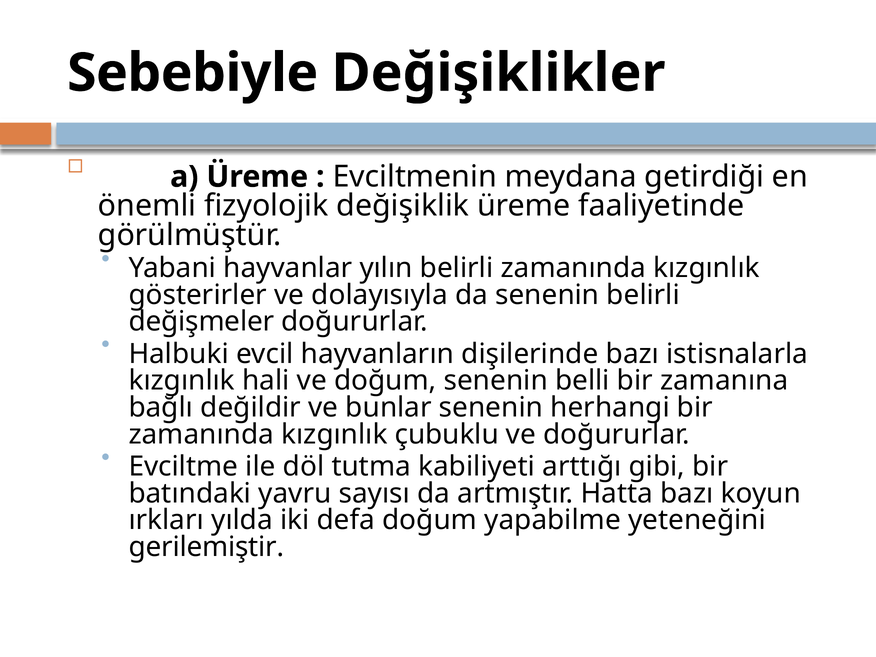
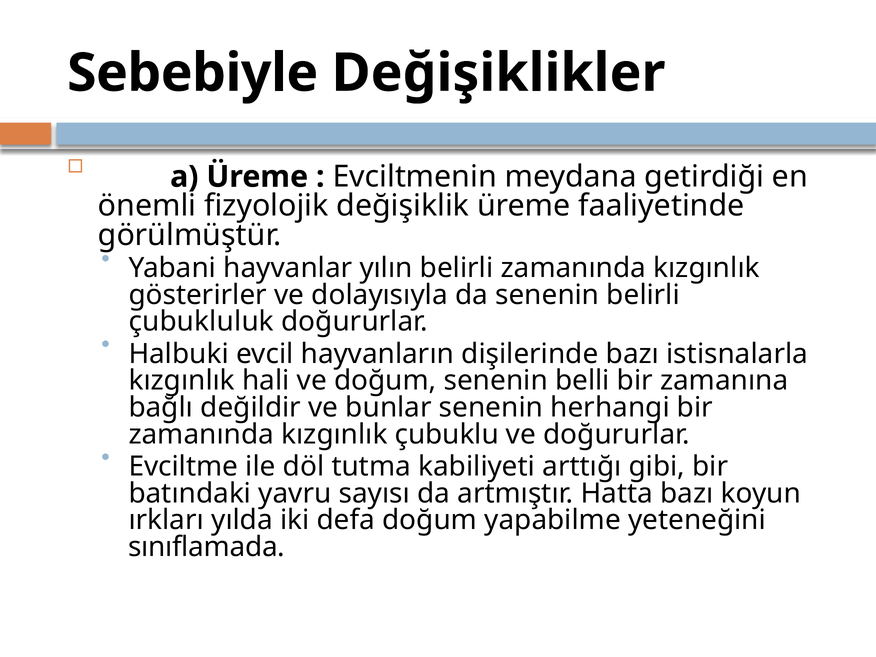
değişmeler: değişmeler -> çubukluluk
gerilemiştir: gerilemiştir -> sınıflamada
